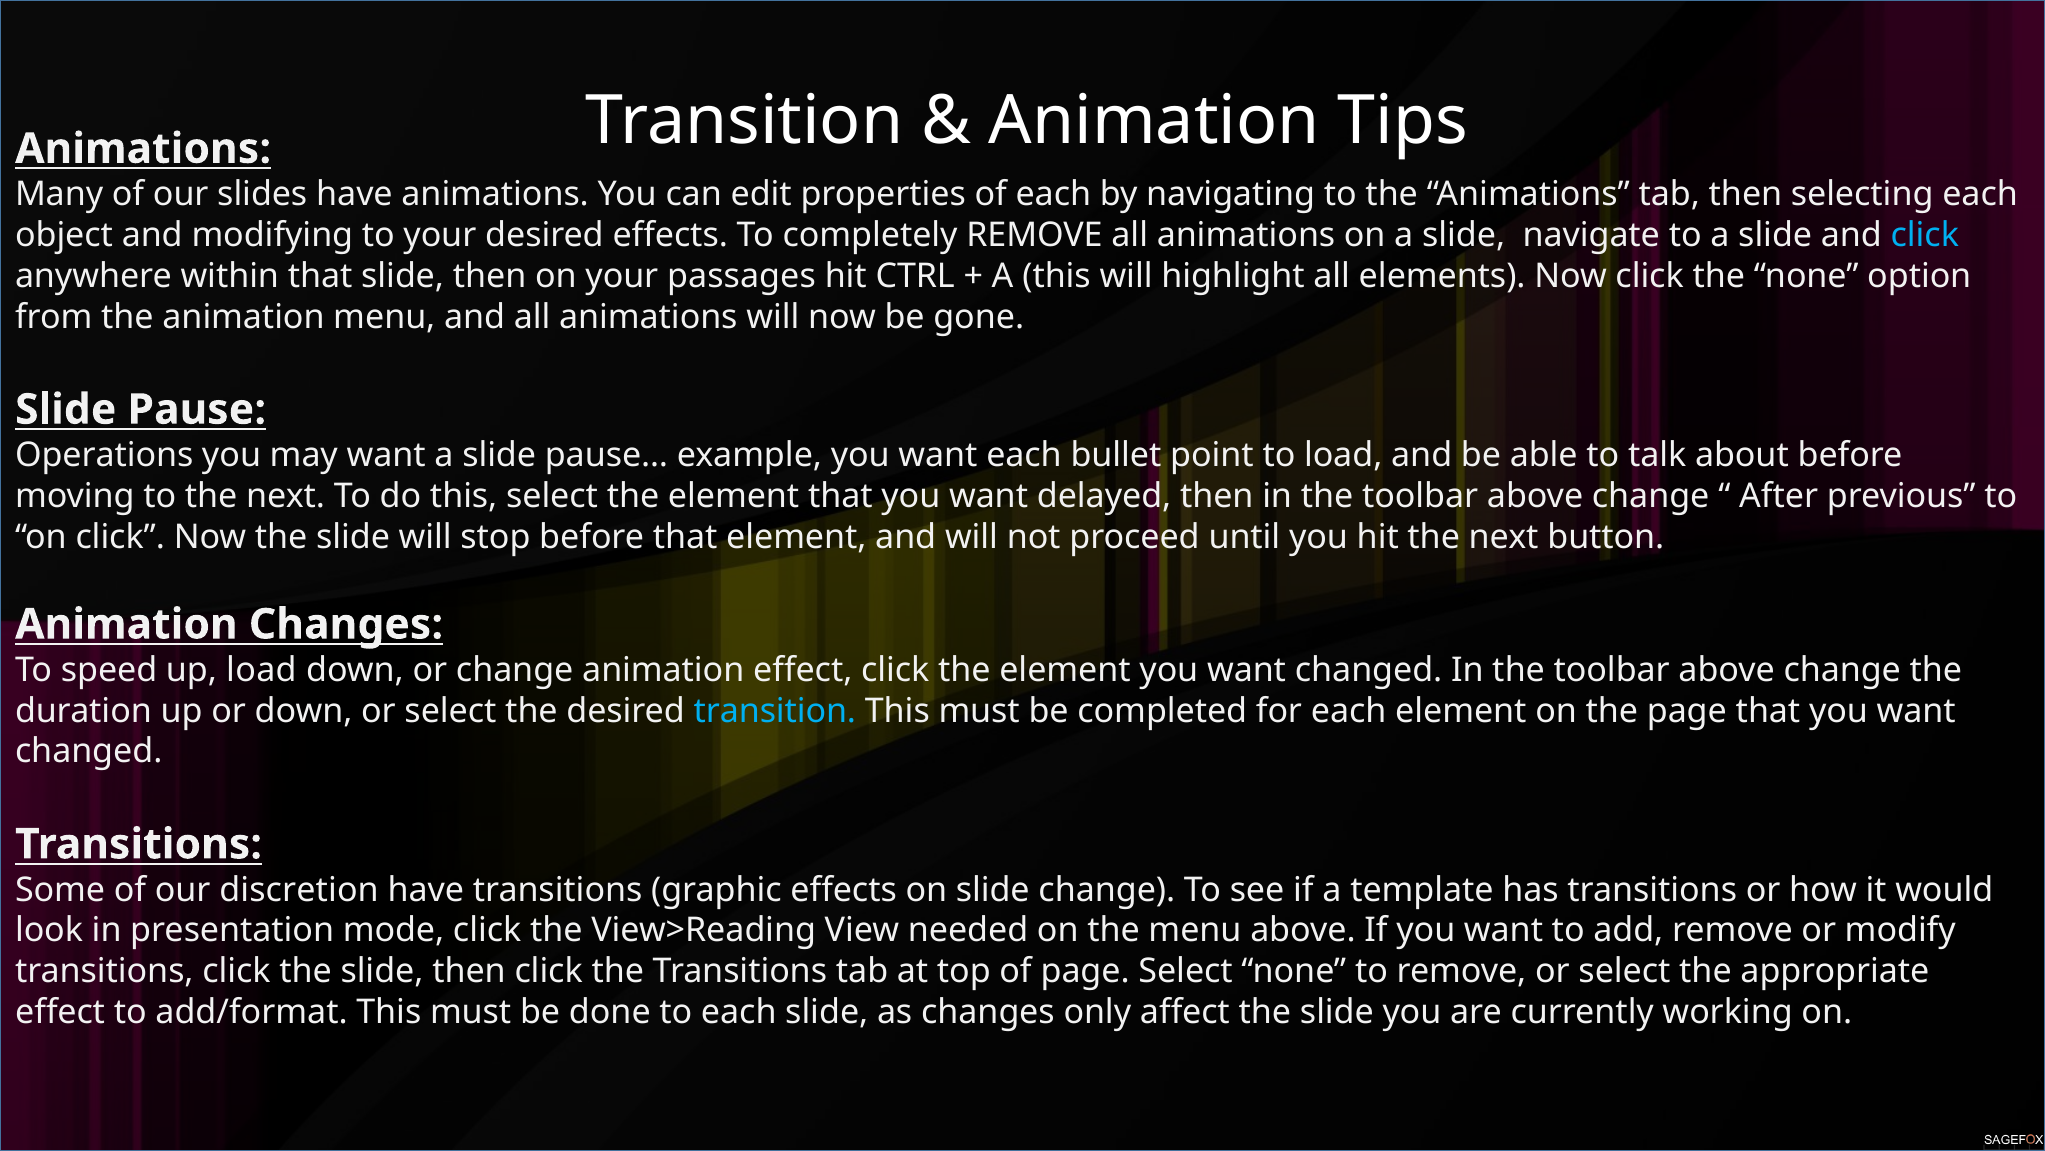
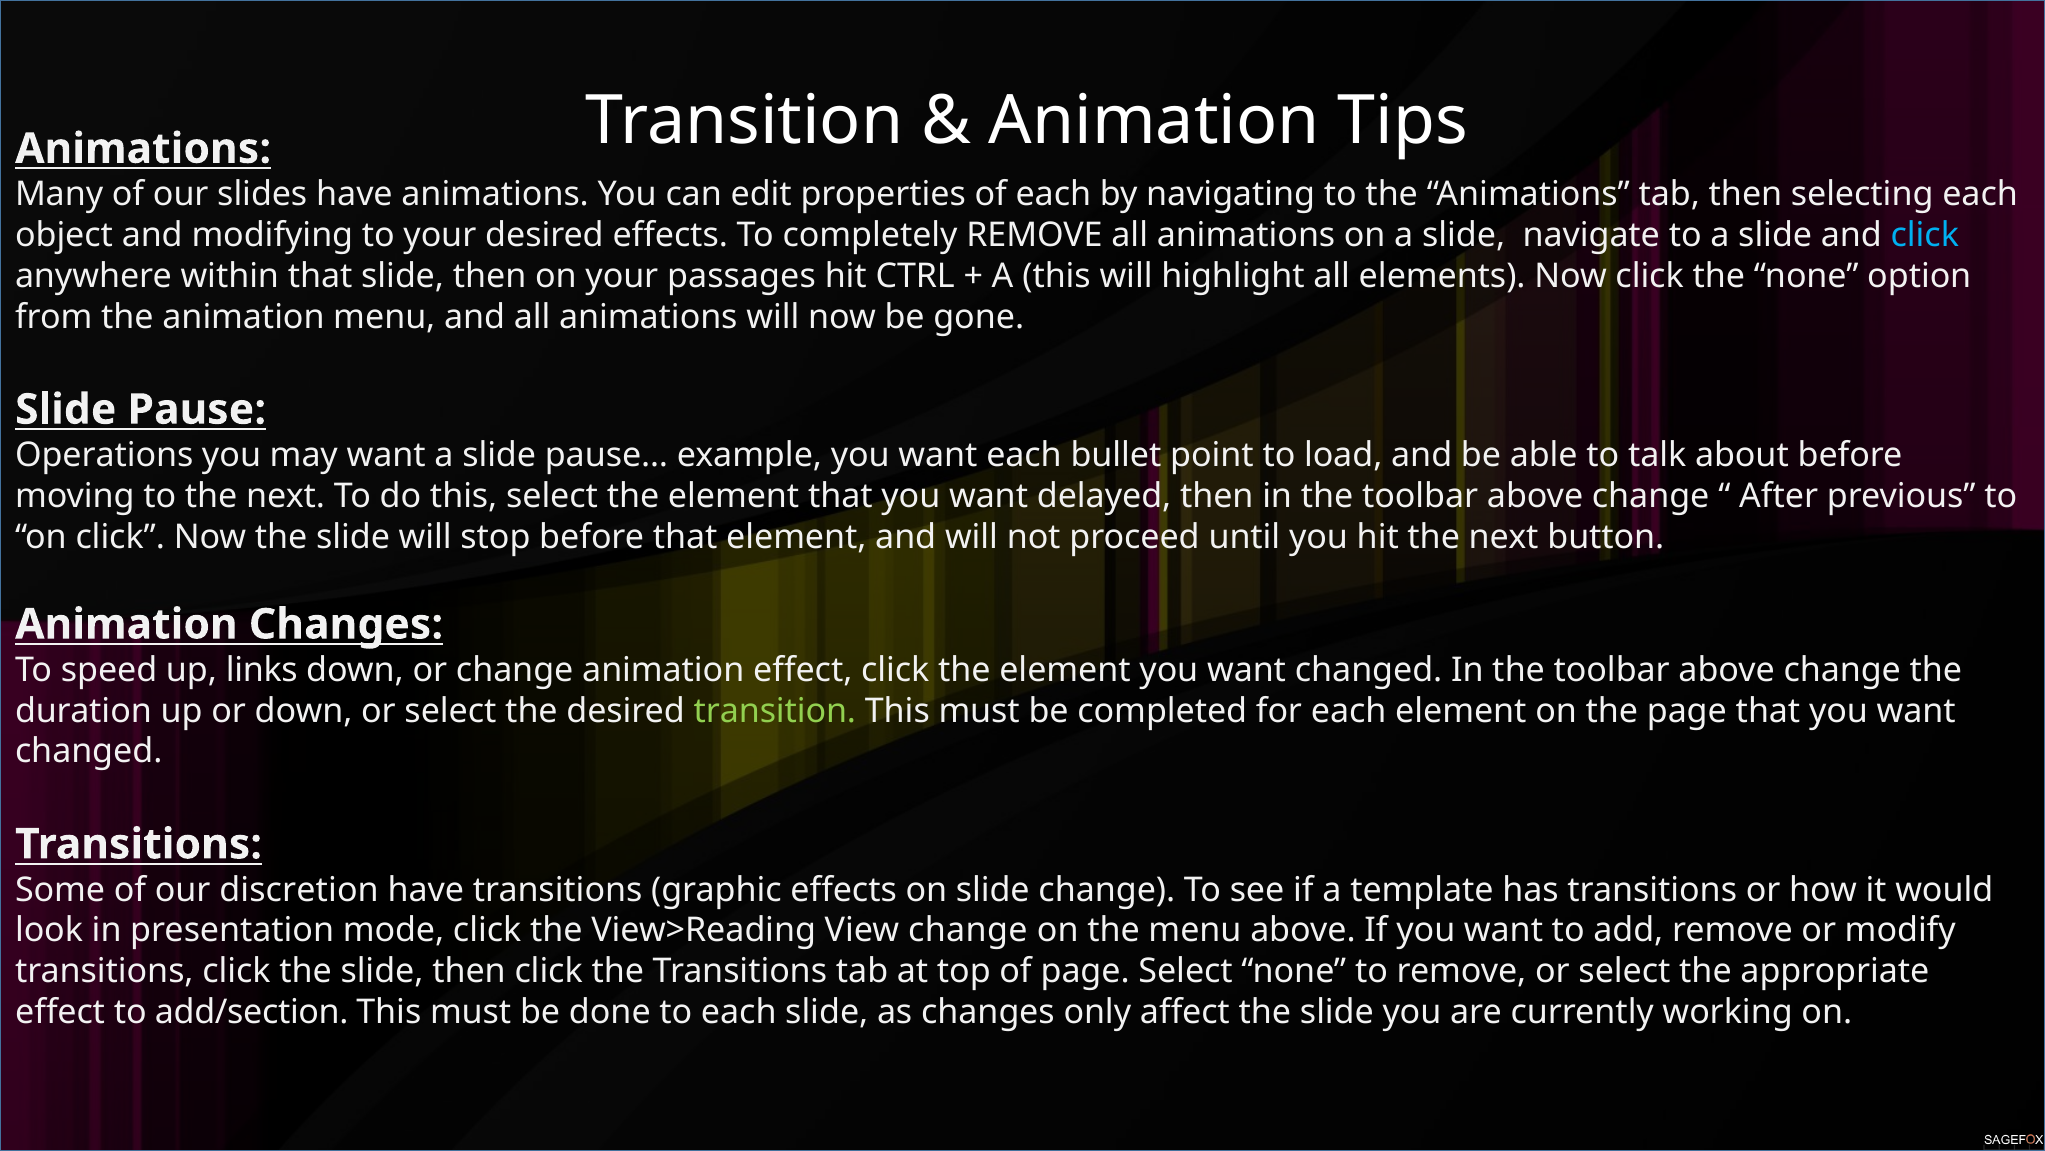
up load: load -> links
transition at (775, 710) colour: light blue -> light green
View needed: needed -> change
add/format: add/format -> add/section
